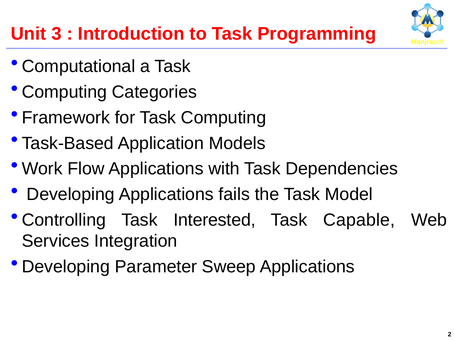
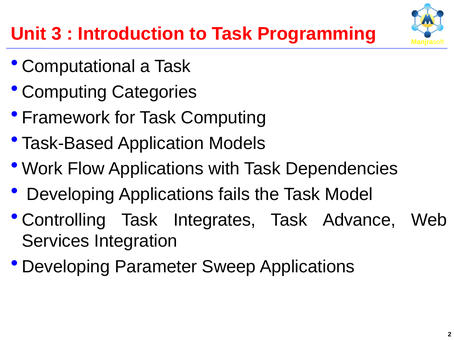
Interested: Interested -> Integrates
Capable: Capable -> Advance
